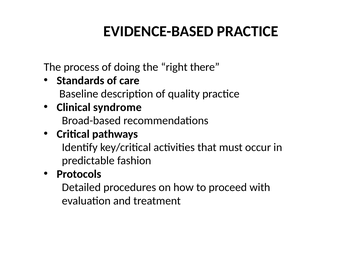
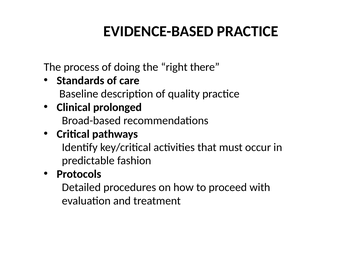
syndrome: syndrome -> prolonged
